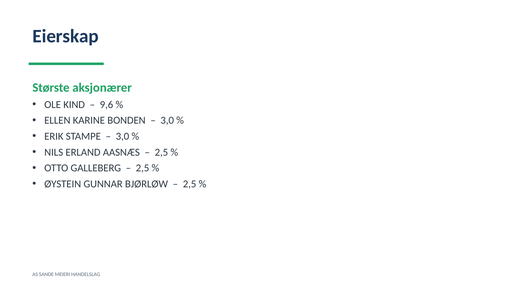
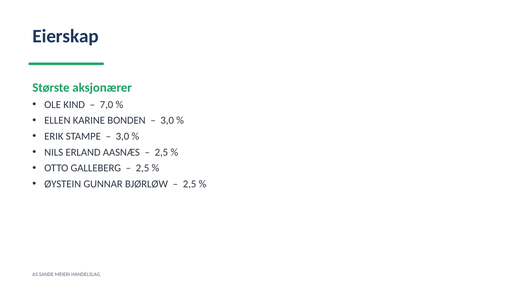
9,6: 9,6 -> 7,0
